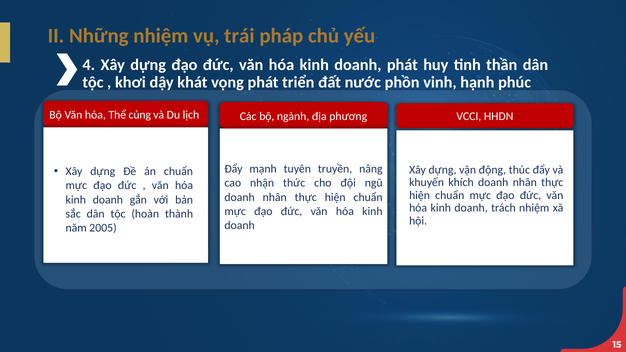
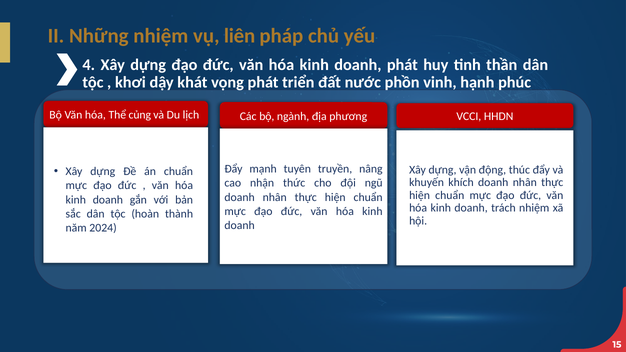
trái: trái -> liên
2005: 2005 -> 2024
